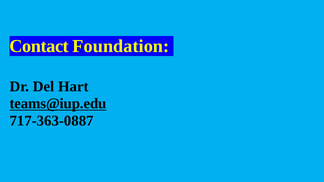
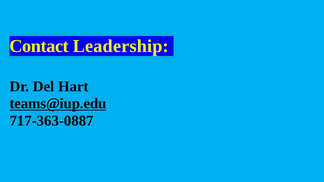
Foundation: Foundation -> Leadership
